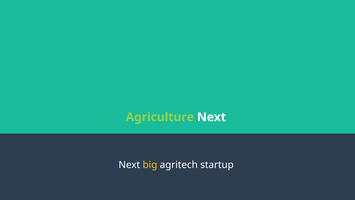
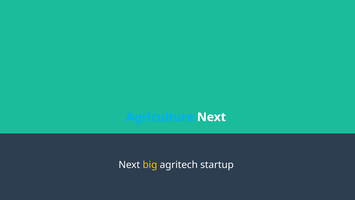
Agriculture colour: light green -> light blue
